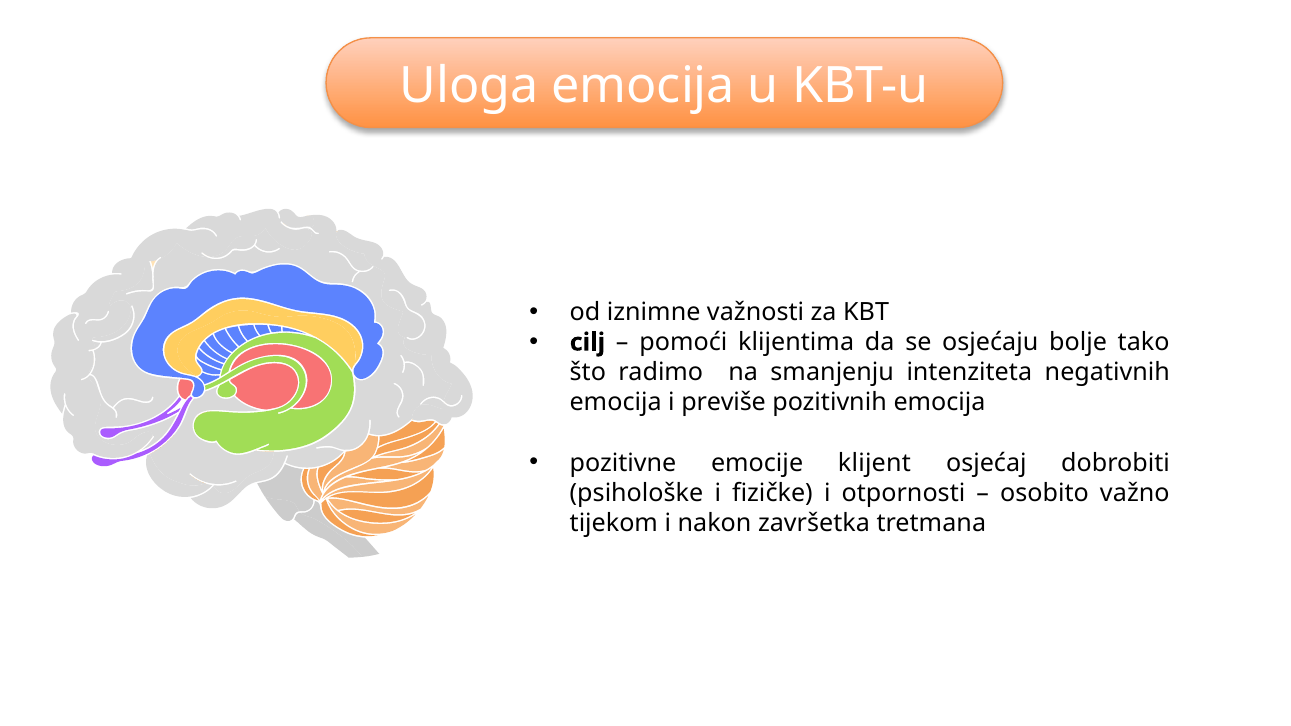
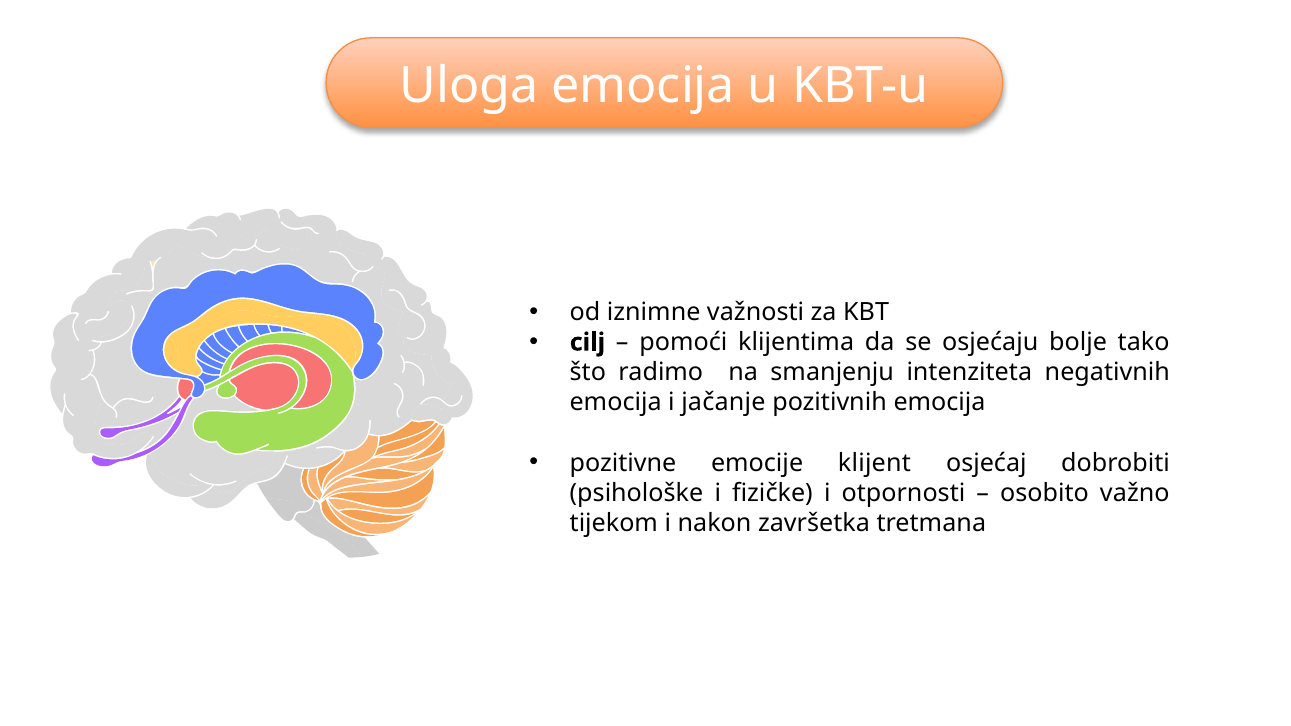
previše: previše -> jačanje
